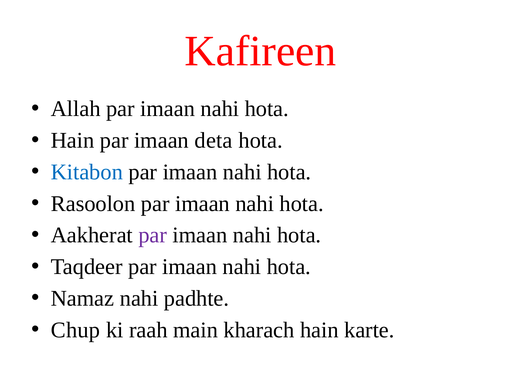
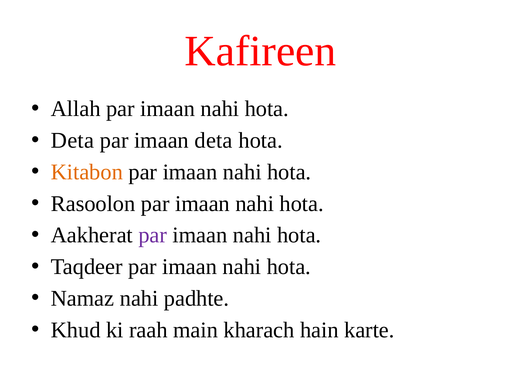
Hain at (73, 140): Hain -> Deta
Kitabon colour: blue -> orange
Chup: Chup -> Khud
